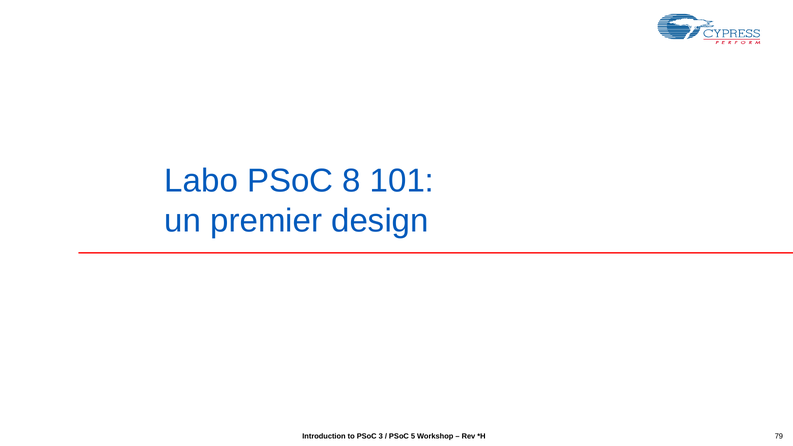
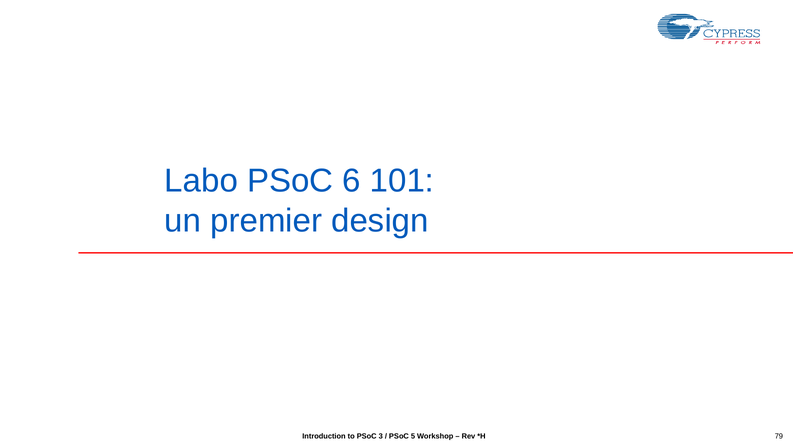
8: 8 -> 6
